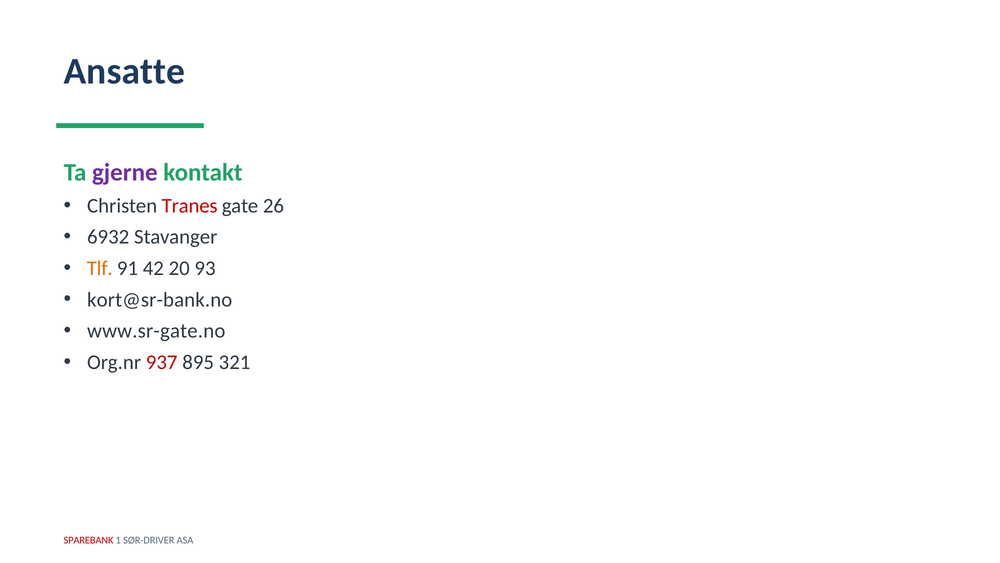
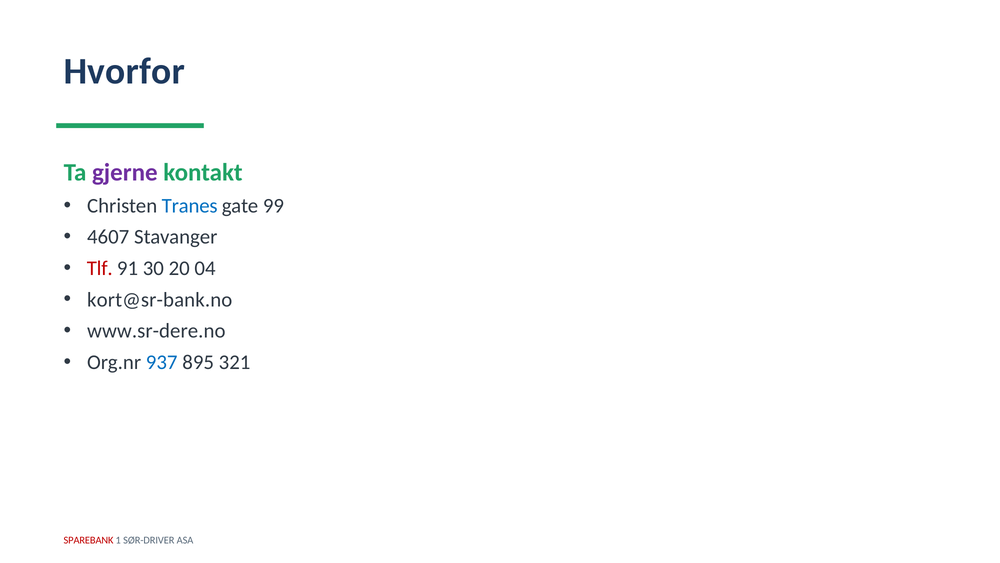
Ansatte: Ansatte -> Hvorfor
Tranes colour: red -> blue
26: 26 -> 99
6932: 6932 -> 4607
Tlf colour: orange -> red
42: 42 -> 30
93: 93 -> 04
www.sr-gate.no: www.sr-gate.no -> www.sr-dere.no
937 colour: red -> blue
